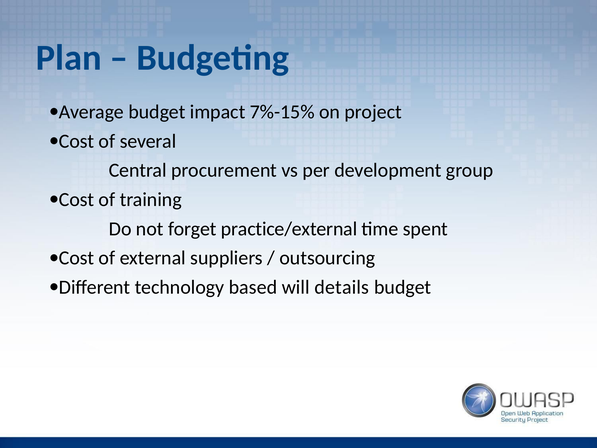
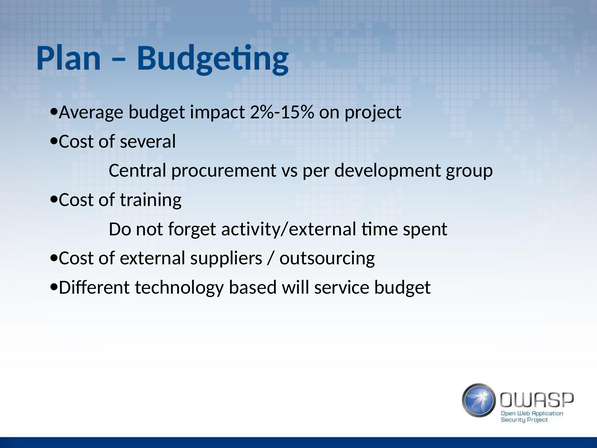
7%-15%: 7%-15% -> 2%-15%
practice/external: practice/external -> activity/external
details: details -> service
